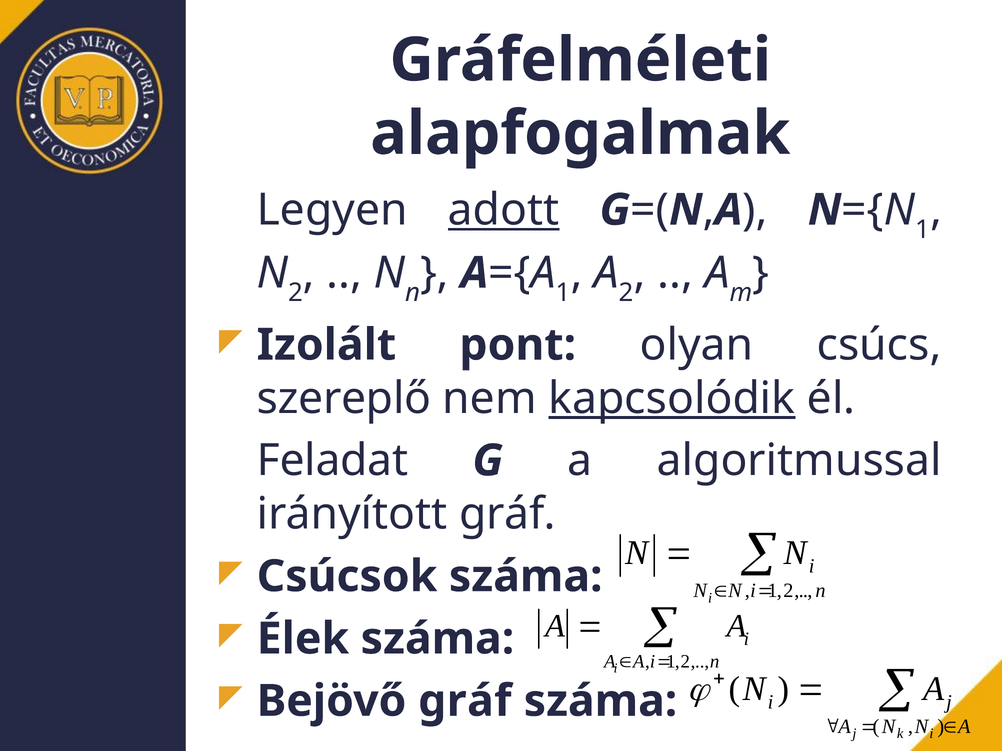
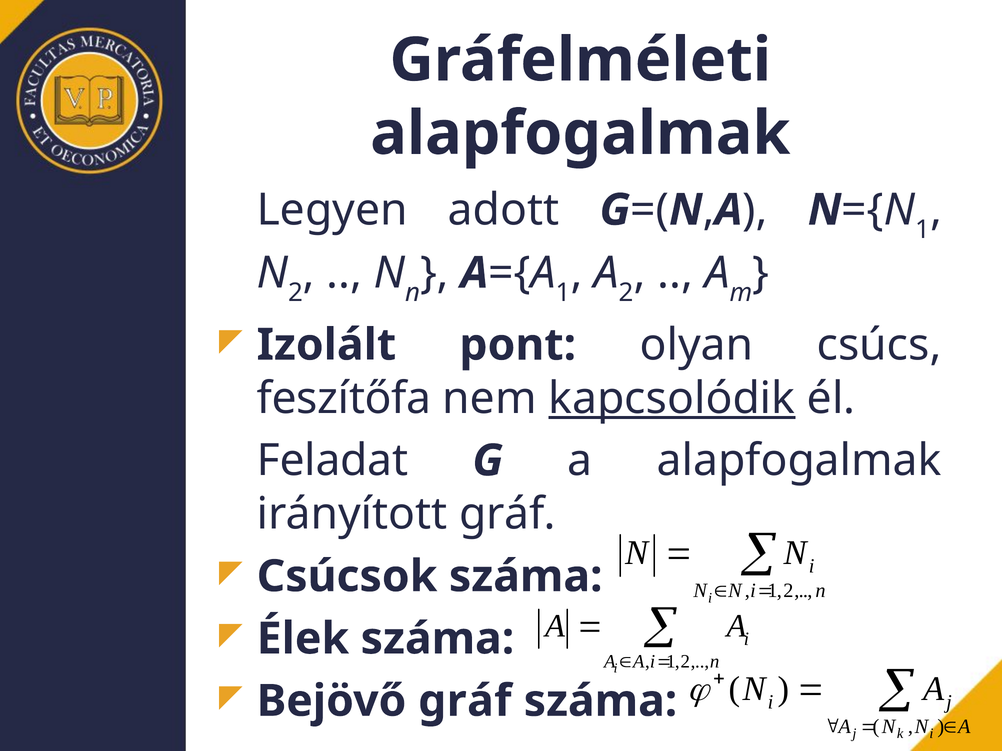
adott underline: present -> none
szereplő: szereplő -> feszítőfa
a algoritmussal: algoritmussal -> alapfogalmak
